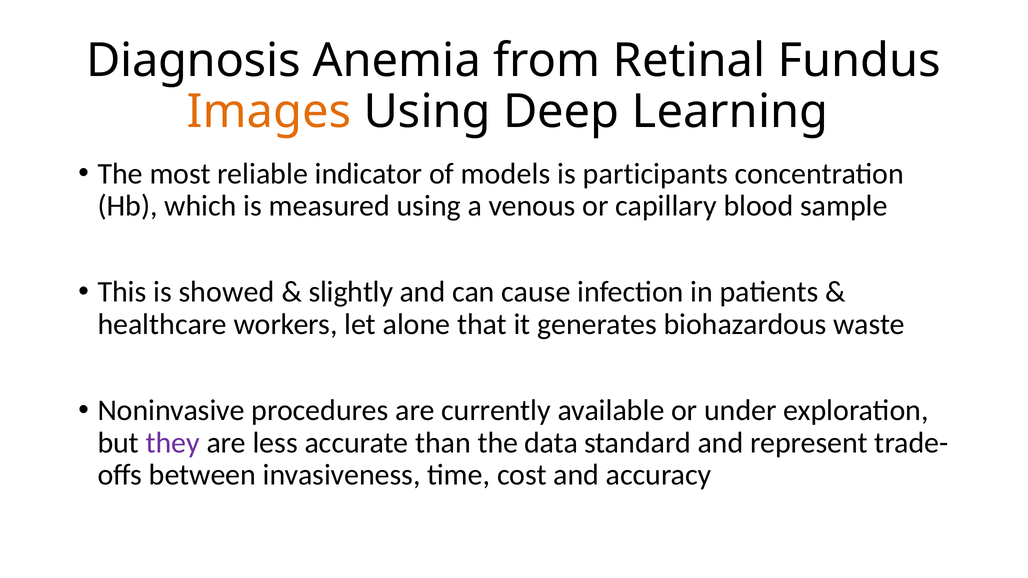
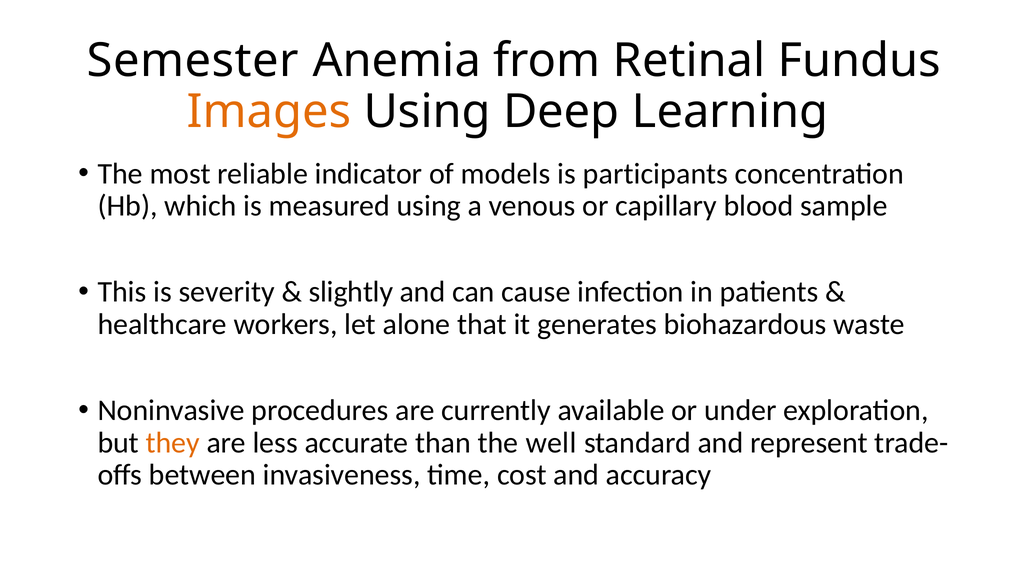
Diagnosis: Diagnosis -> Semester
showed: showed -> severity
they colour: purple -> orange
data: data -> well
